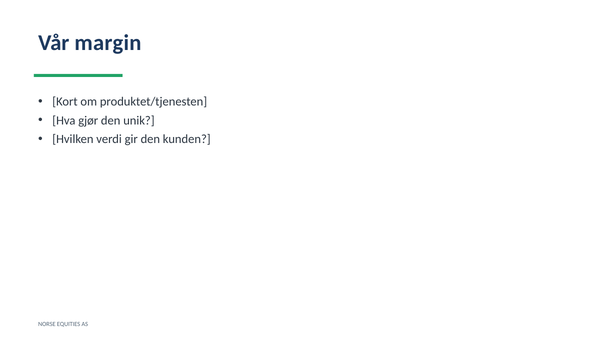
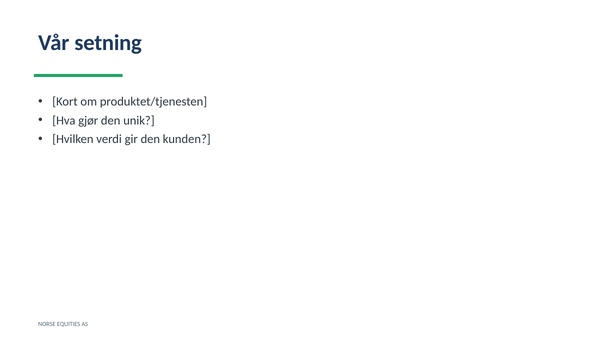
margin: margin -> setning
